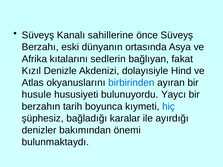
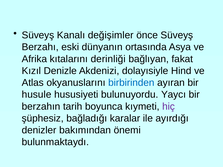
sahillerine: sahillerine -> değişimler
sedlerin: sedlerin -> derinliği
hiç colour: blue -> purple
